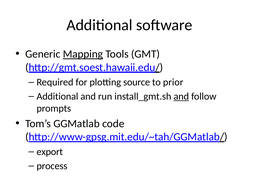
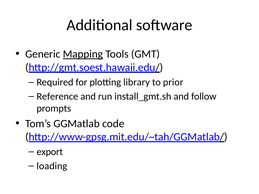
source: source -> library
Additional at (57, 96): Additional -> Reference
and at (181, 96) underline: present -> none
process: process -> loading
